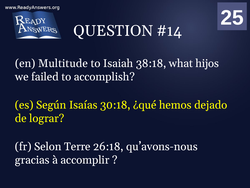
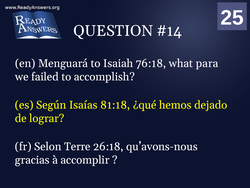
Multitude: Multitude -> Menguará
38:18: 38:18 -> 76:18
hijos: hijos -> para
30:18: 30:18 -> 81:18
